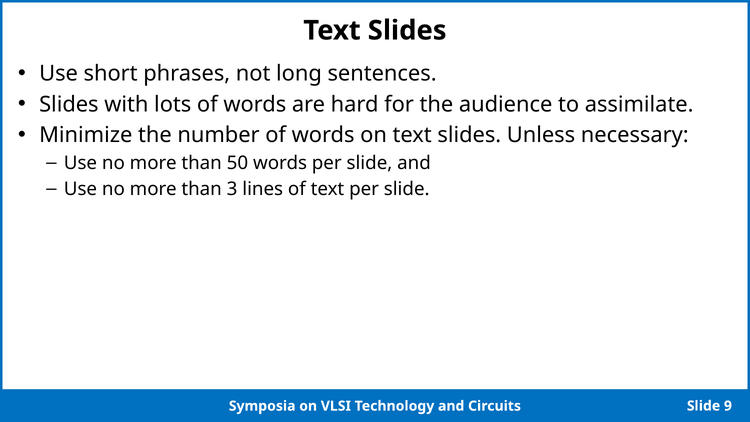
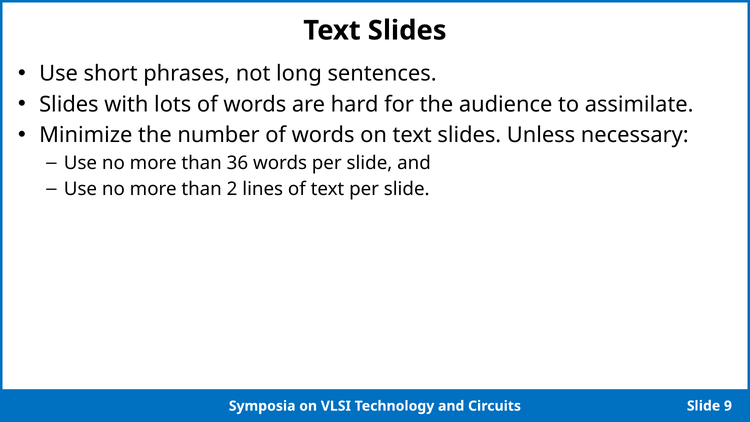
50: 50 -> 36
3: 3 -> 2
